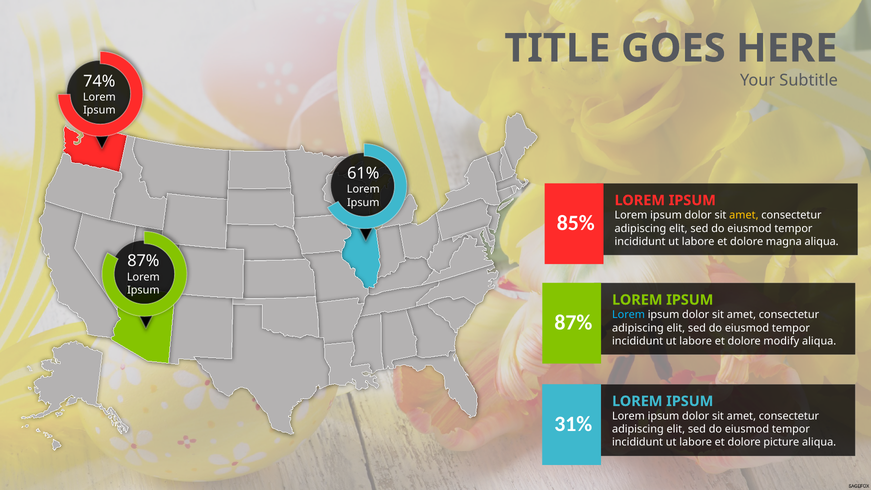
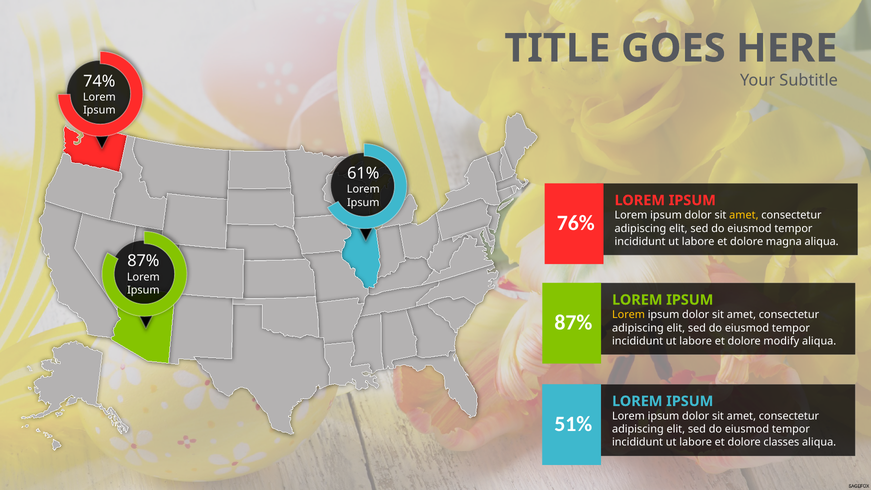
85%: 85% -> 76%
Lorem at (629, 315) colour: light blue -> yellow
31%: 31% -> 51%
picture: picture -> classes
